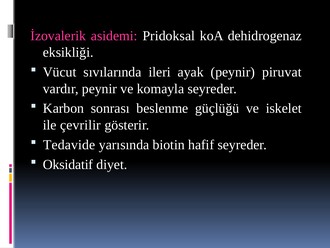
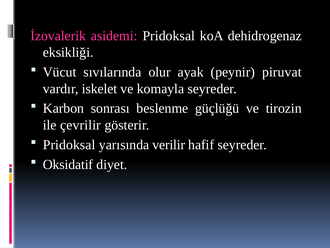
ileri: ileri -> olur
vardır peynir: peynir -> iskelet
iskelet: iskelet -> tirozin
Tedavide at (69, 144): Tedavide -> Pridoksal
biotin: biotin -> verilir
